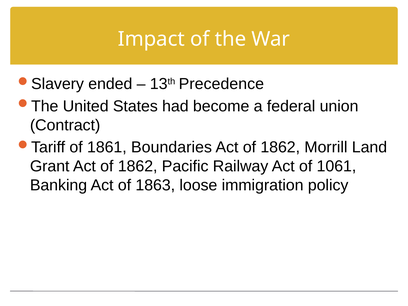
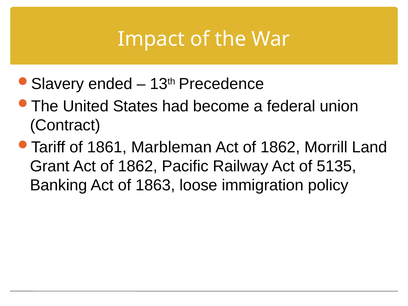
Boundaries: Boundaries -> Marbleman
1061: 1061 -> 5135
